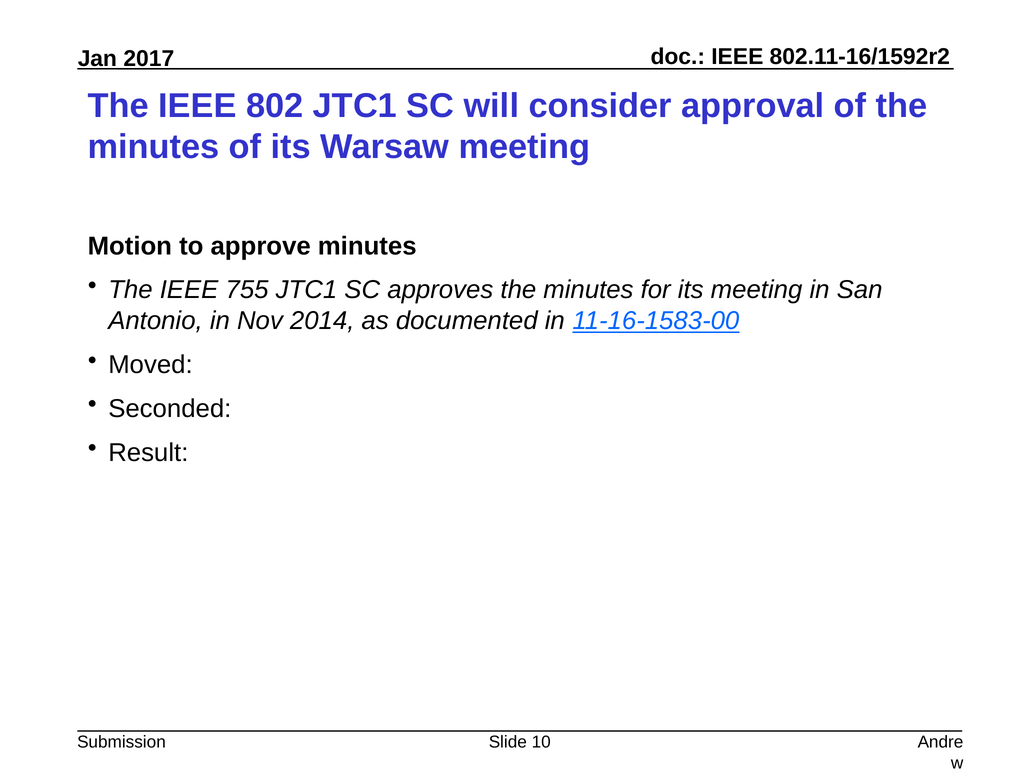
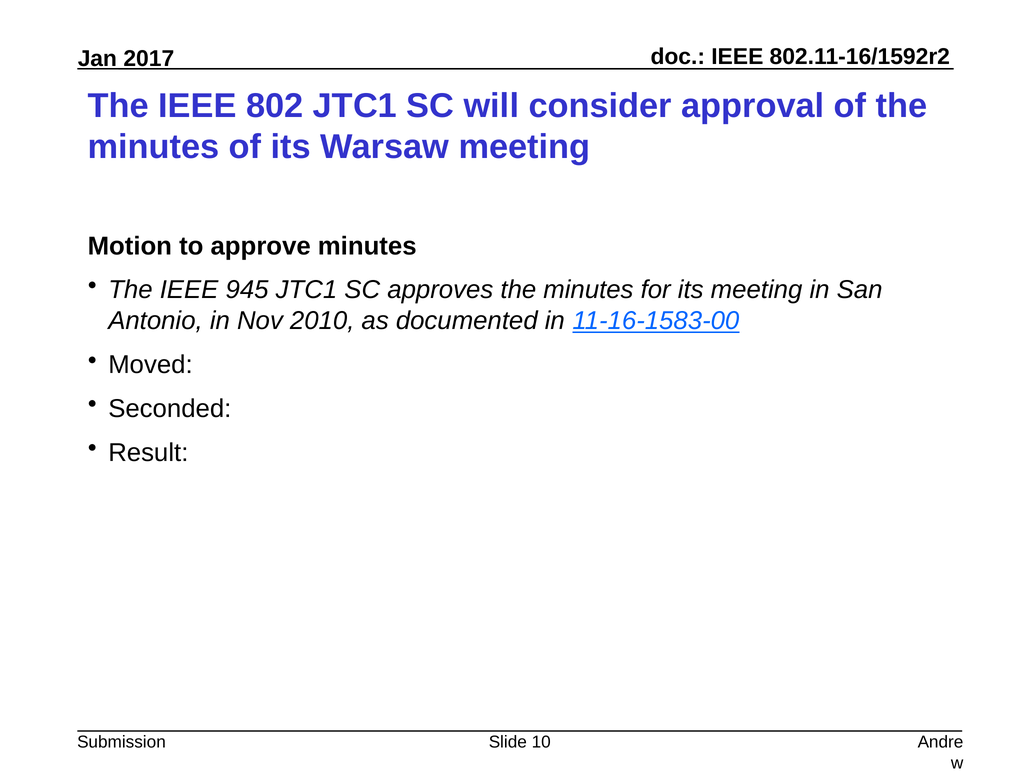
755: 755 -> 945
2014: 2014 -> 2010
